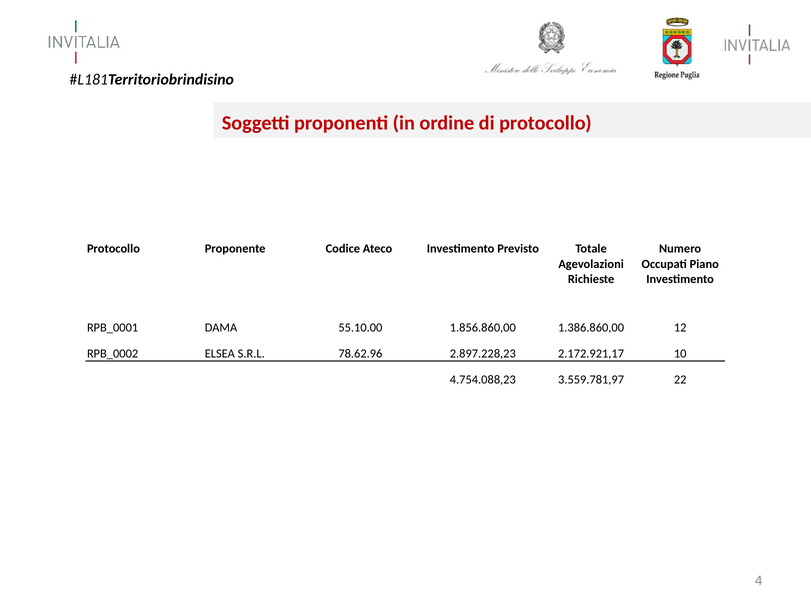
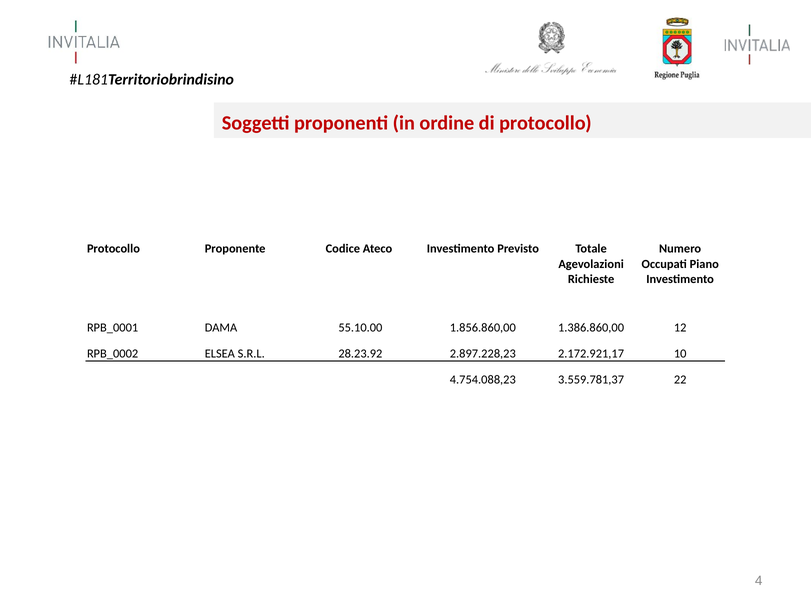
78.62.96: 78.62.96 -> 28.23.92
3.559.781,97: 3.559.781,97 -> 3.559.781,37
